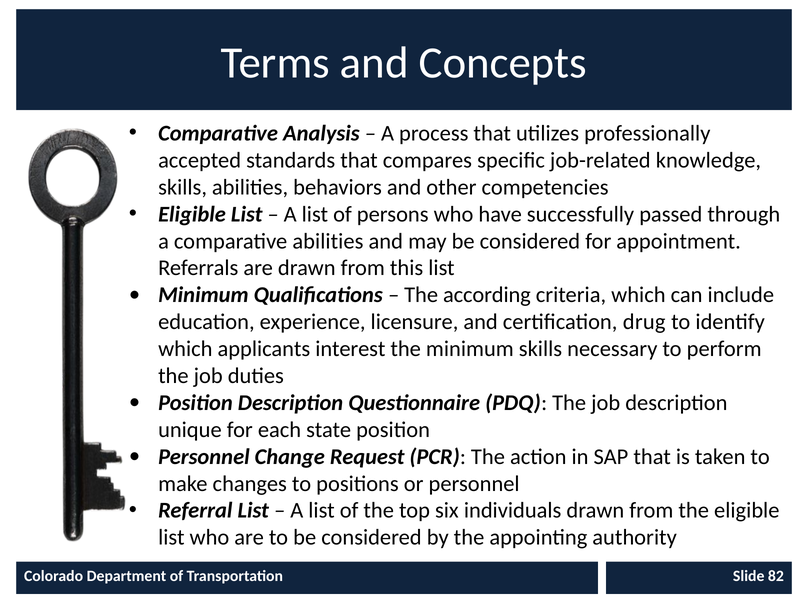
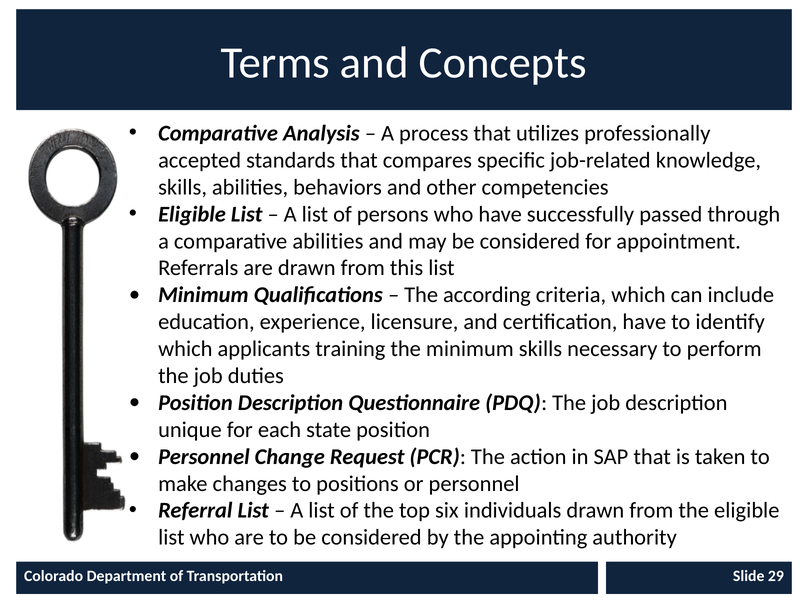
certification drug: drug -> have
interest: interest -> training
82: 82 -> 29
